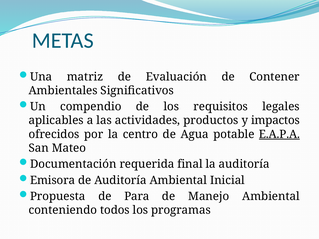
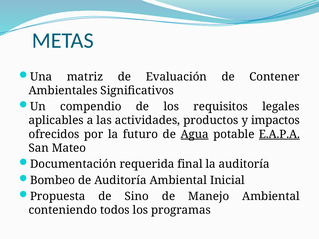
centro: centro -> futuro
Agua underline: none -> present
Emisora: Emisora -> Bombeo
Para: Para -> Sino
